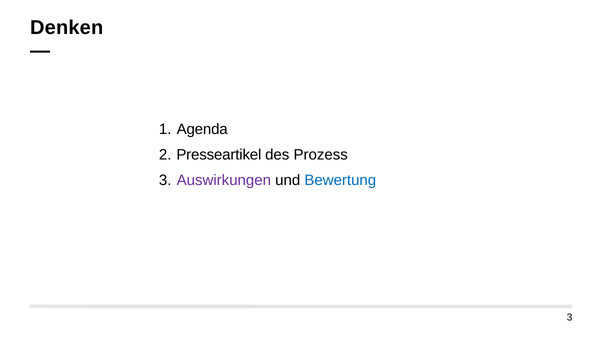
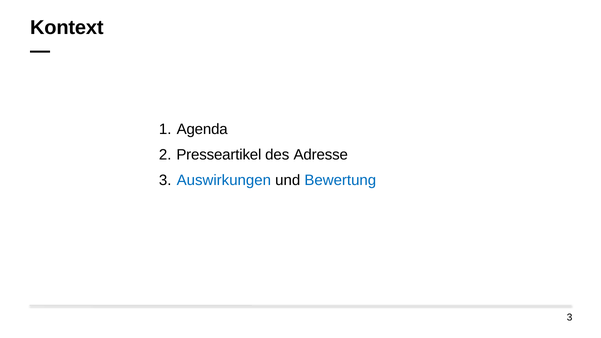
Denken: Denken -> Kontext
Prozess: Prozess -> Adresse
Auswirkungen colour: purple -> blue
